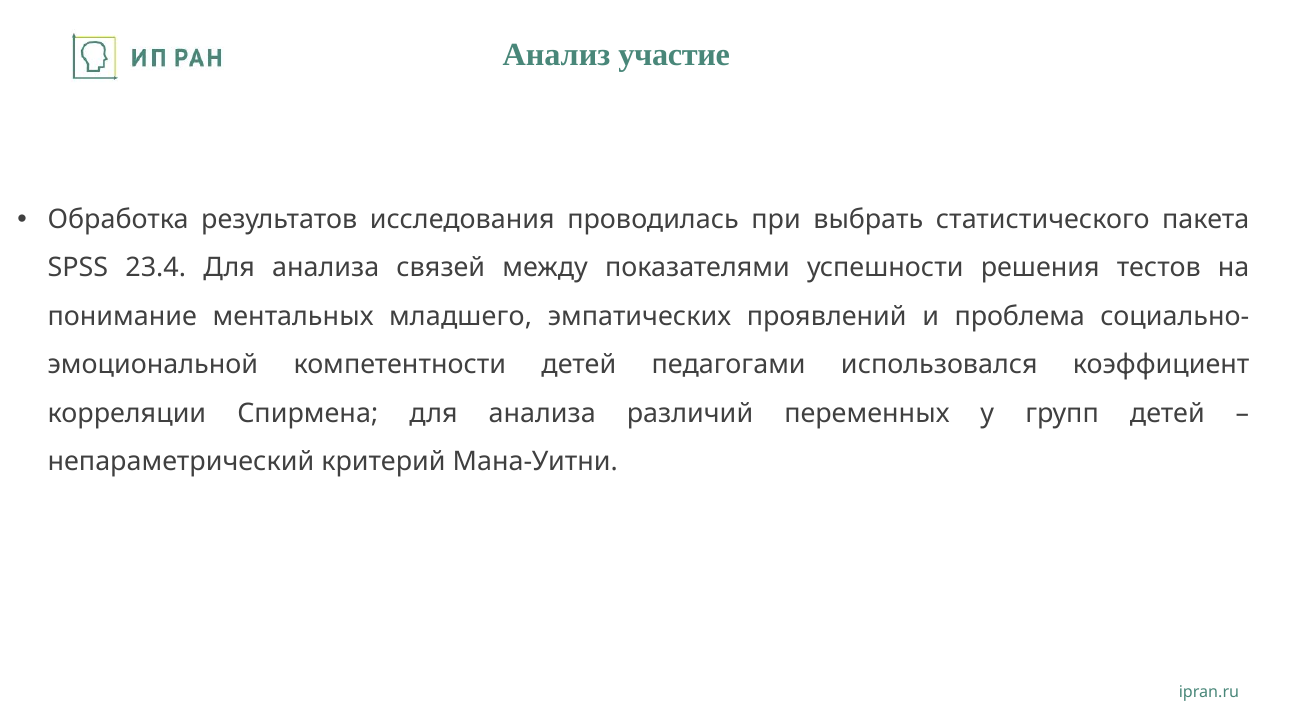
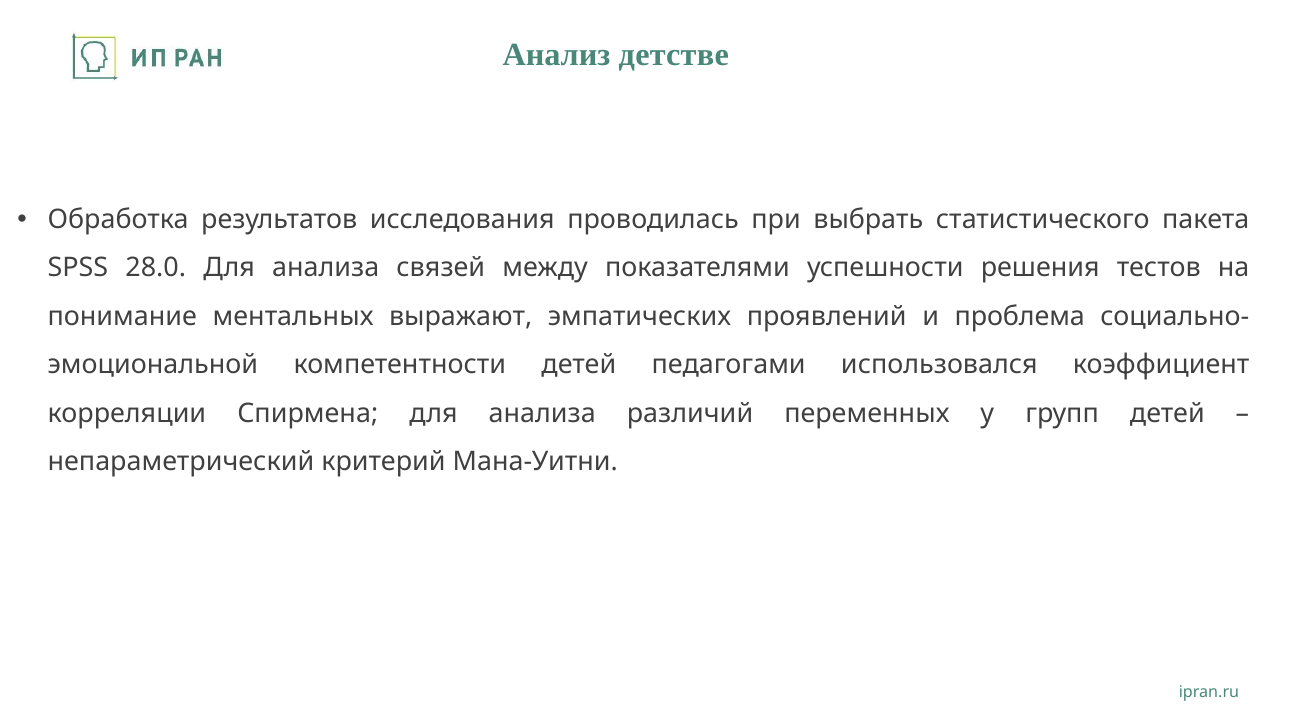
участие: участие -> детстве
23.4: 23.4 -> 28.0
младшего: младшего -> выражают
